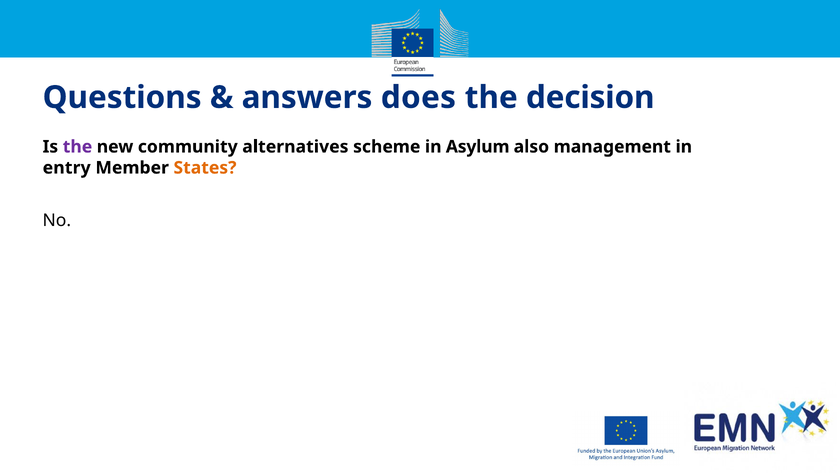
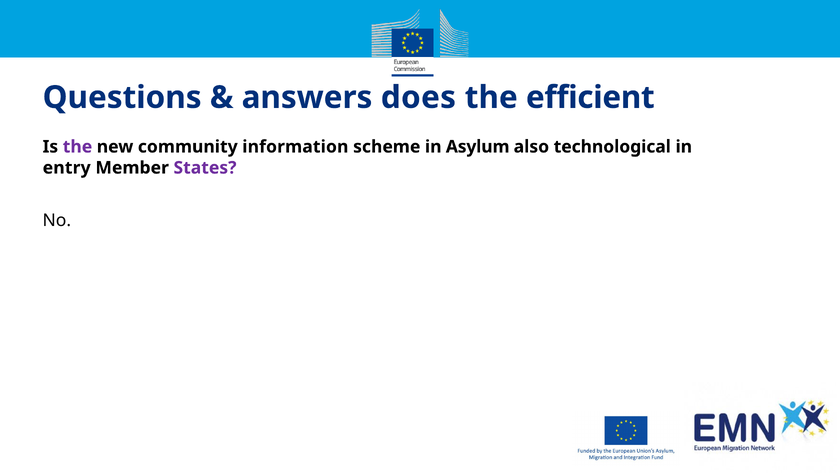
decision: decision -> efficient
alternatives: alternatives -> information
management: management -> technological
States colour: orange -> purple
